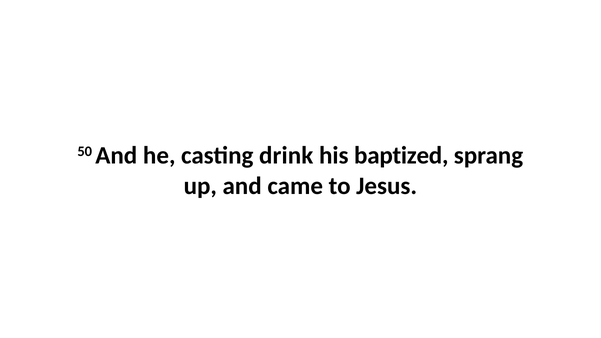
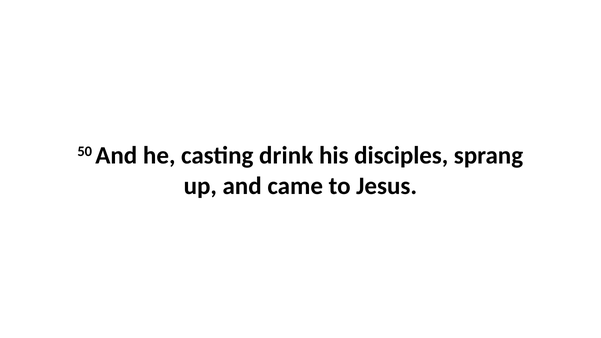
baptized: baptized -> disciples
